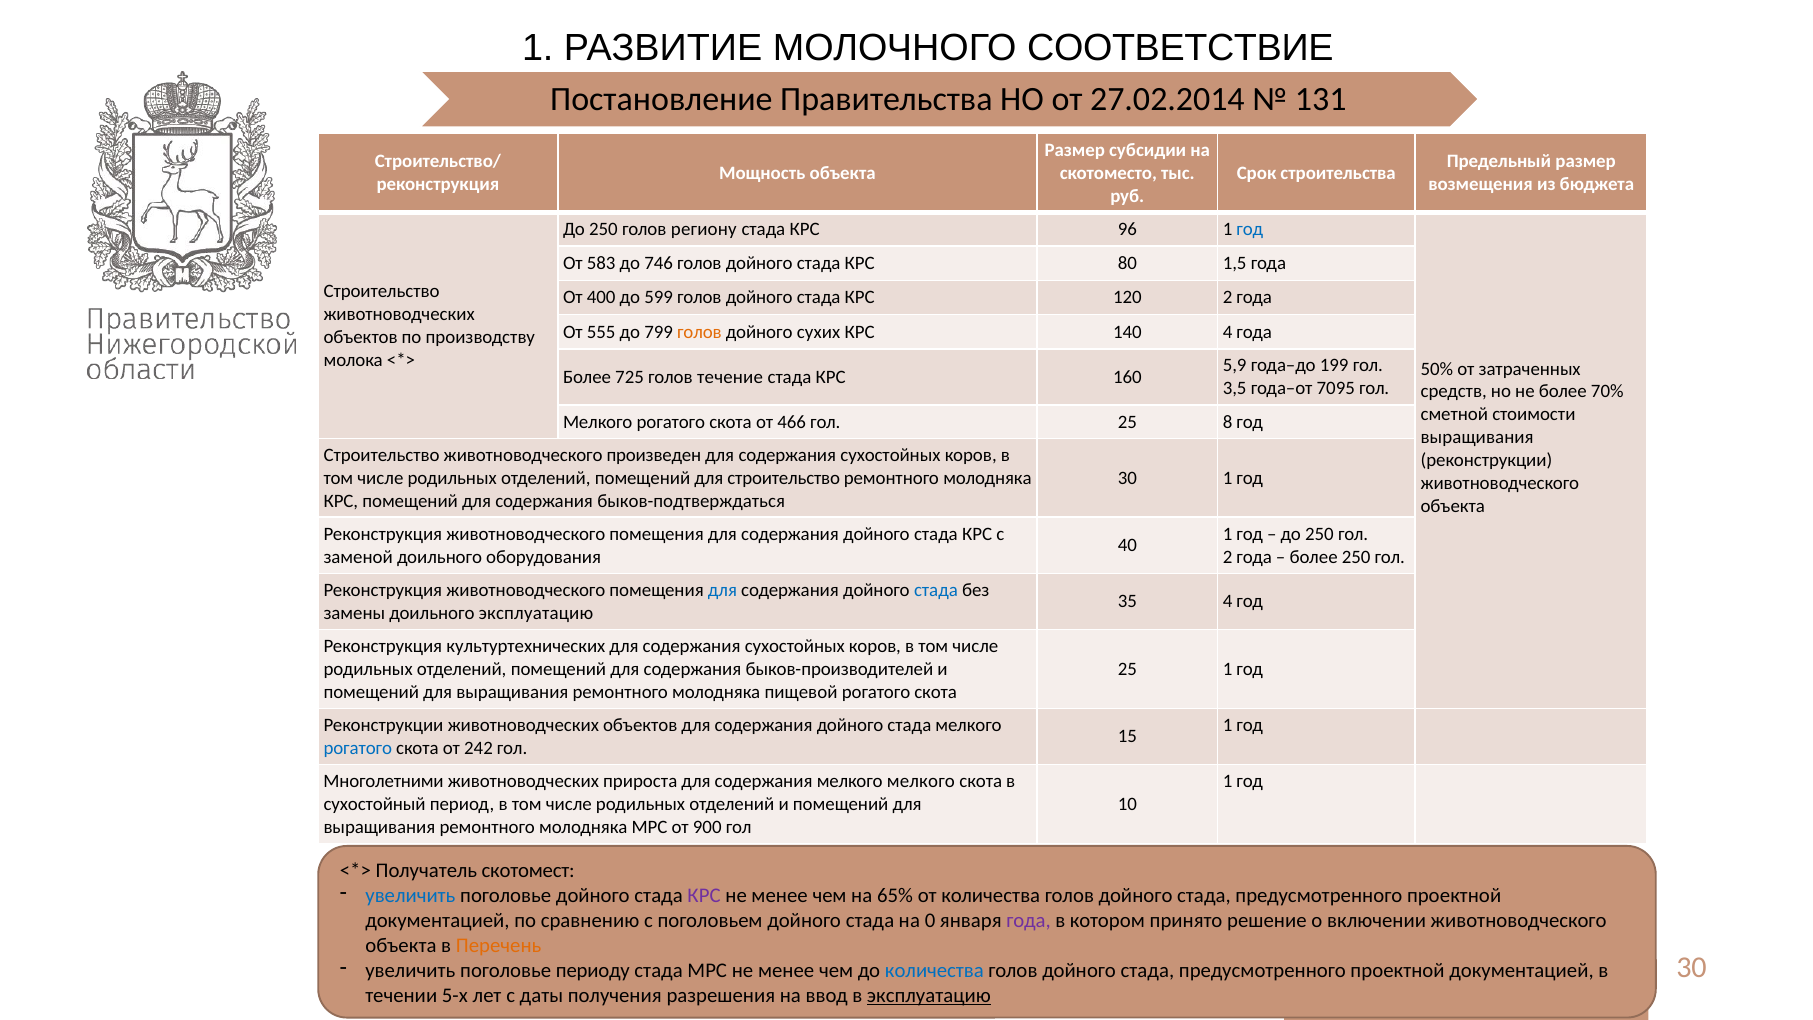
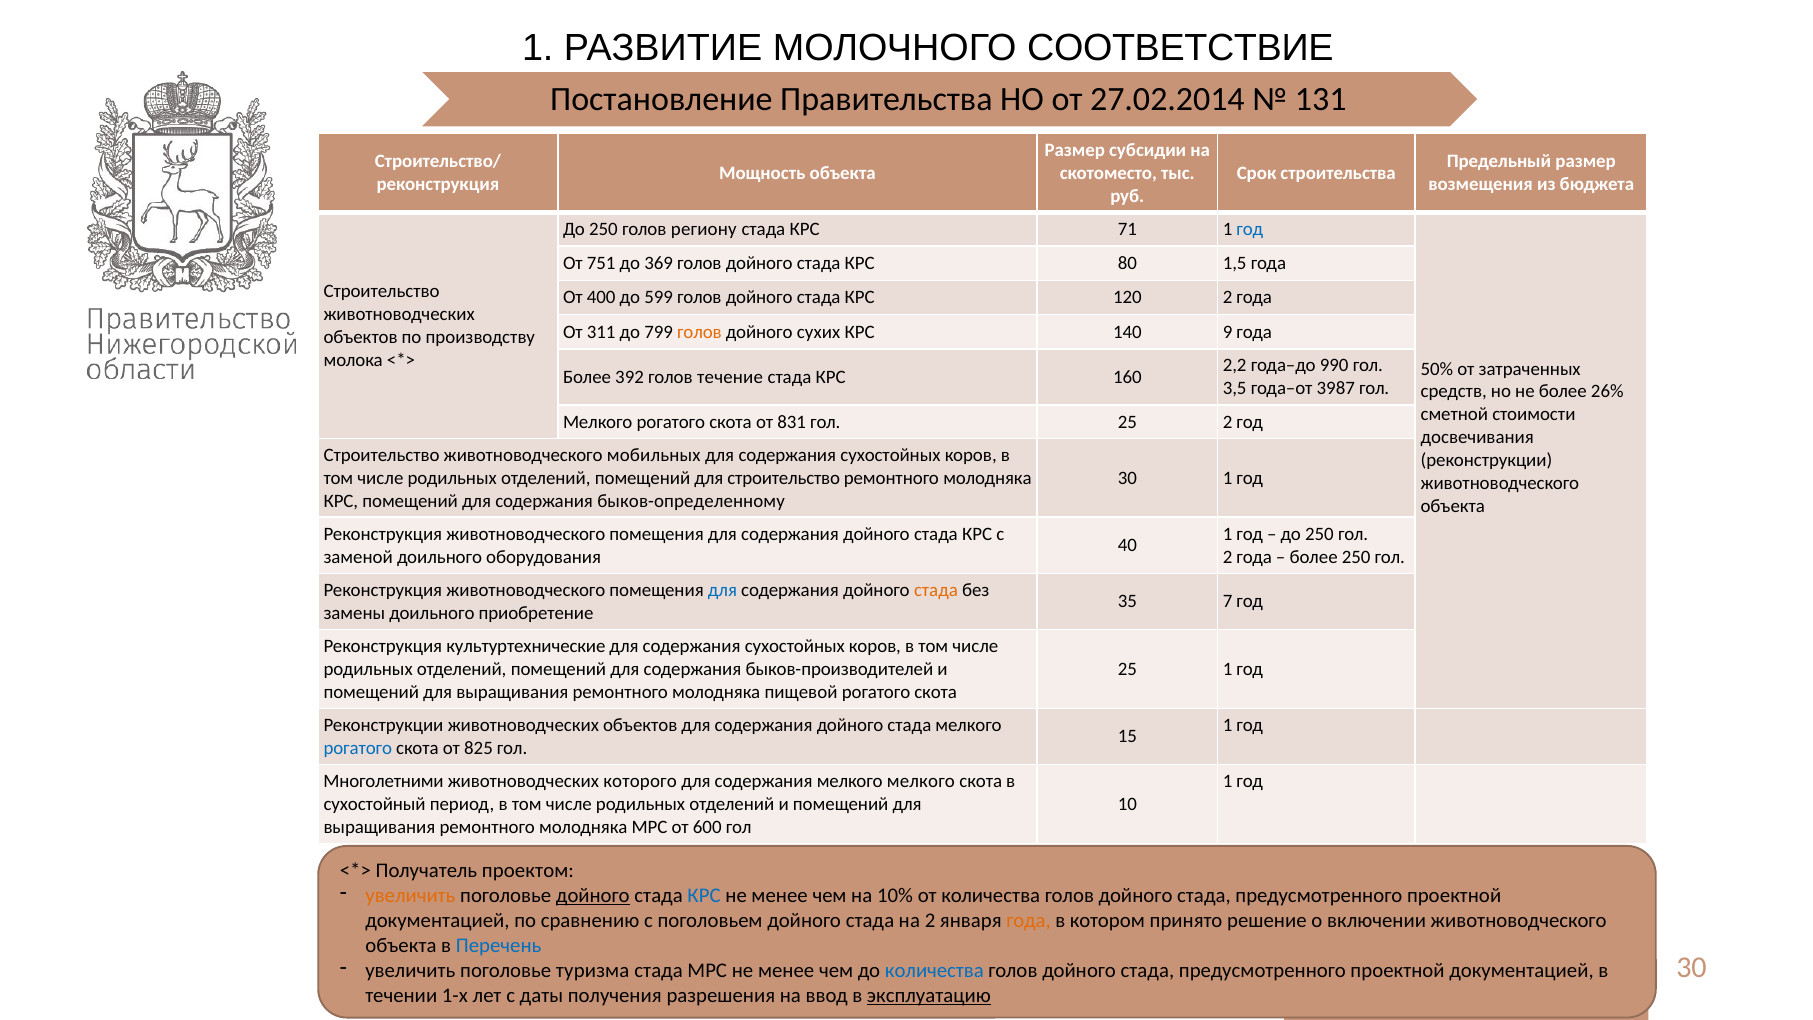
96: 96 -> 71
583: 583 -> 751
746: 746 -> 369
555: 555 -> 311
140 4: 4 -> 9
5,9: 5,9 -> 2,2
199: 199 -> 990
725: 725 -> 392
7095: 7095 -> 3987
70%: 70% -> 26%
466: 466 -> 831
25 8: 8 -> 2
выращивания at (1477, 437): выращивания -> досвечивания
произведен: произведен -> мобильных
быков-подтверждаться: быков-подтверждаться -> быков-определенному
стада at (936, 590) colour: blue -> orange
35 4: 4 -> 7
доильного эксплуатацию: эксплуатацию -> приобретение
культуртехнических: культуртехнических -> культуртехнические
242: 242 -> 825
прироста: прироста -> которого
900: 900 -> 600
скотомест: скотомест -> проектом
увеличить at (410, 896) colour: blue -> orange
дойного at (593, 896) underline: none -> present
КРС at (704, 896) colour: purple -> blue
65%: 65% -> 10%
на 0: 0 -> 2
года at (1029, 920) colour: purple -> orange
Перечень colour: orange -> blue
периоду: периоду -> туризма
5-х: 5-х -> 1-х
